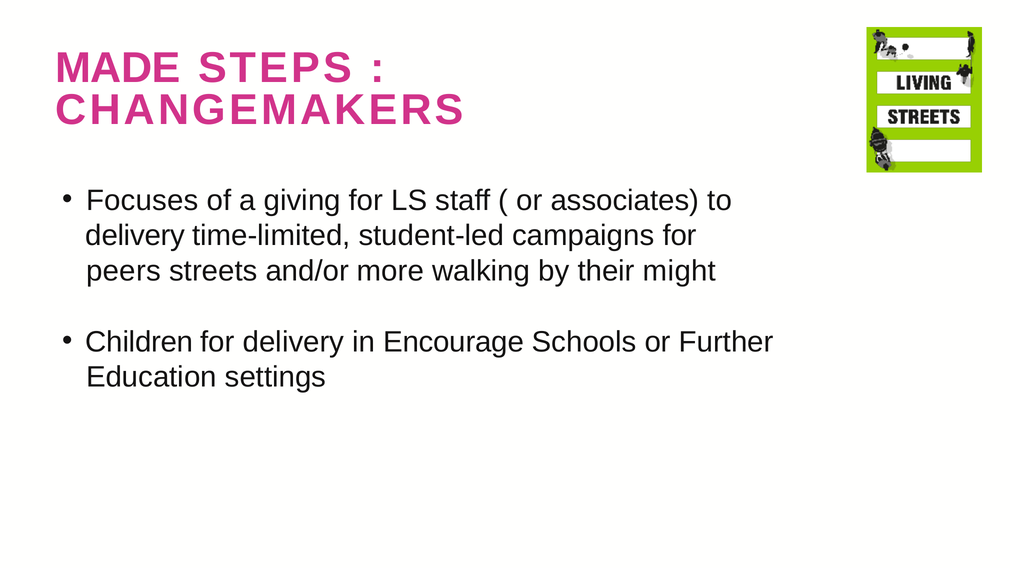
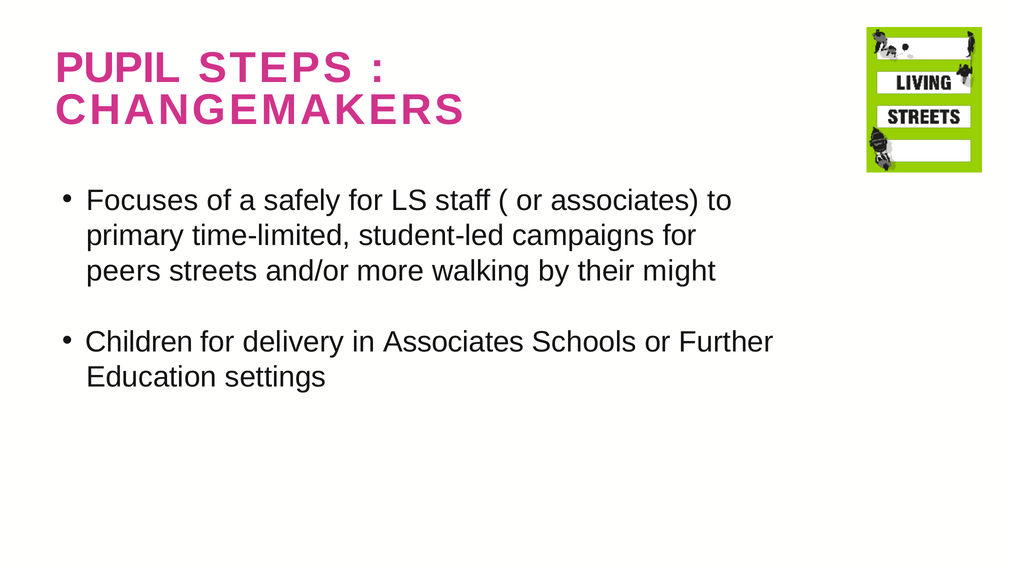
MADE: MADE -> PUPIL
giving: giving -> safely
delivery at (135, 236): delivery -> primary
in Encourage: Encourage -> Associates
